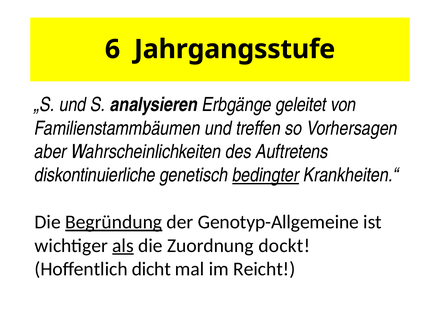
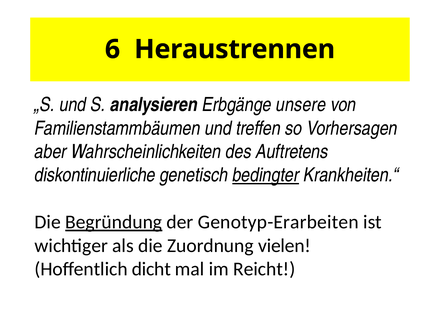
Jahrgangsstufe: Jahrgangsstufe -> Heraustrennen
geleitet: geleitet -> unsere
Genotyp-Allgemeine: Genotyp-Allgemeine -> Genotyp-Erarbeiten
als underline: present -> none
dockt: dockt -> vielen
